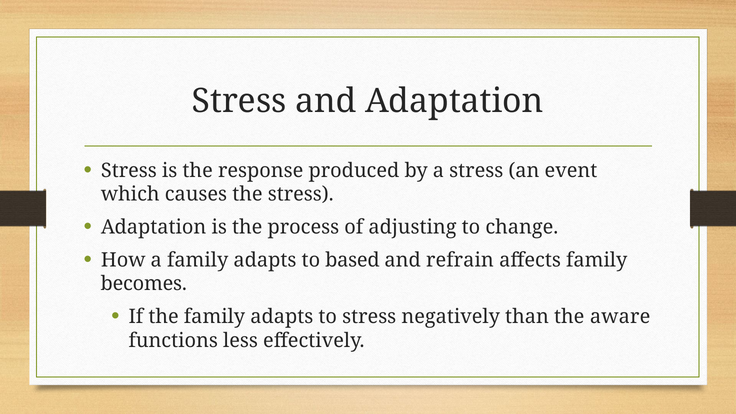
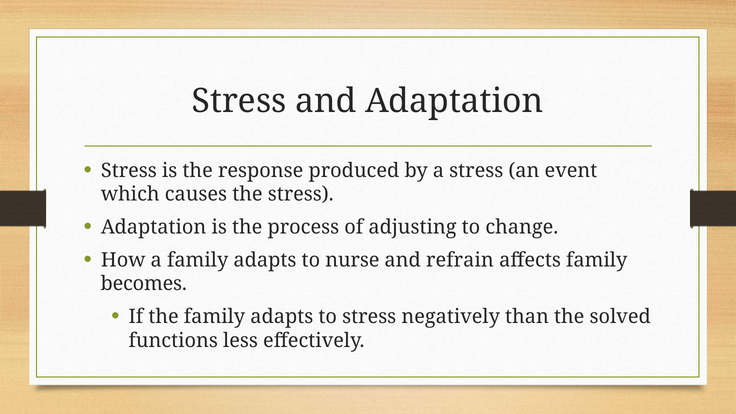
based: based -> nurse
aware: aware -> solved
